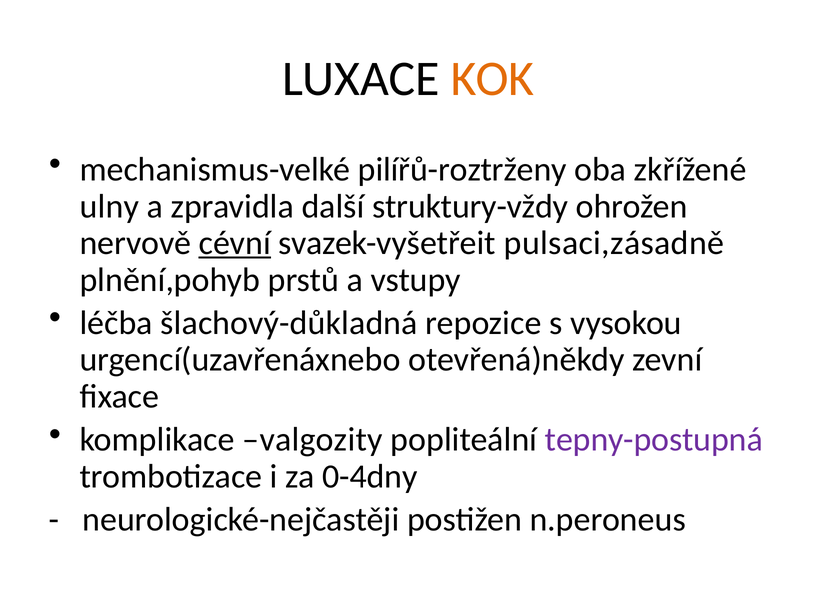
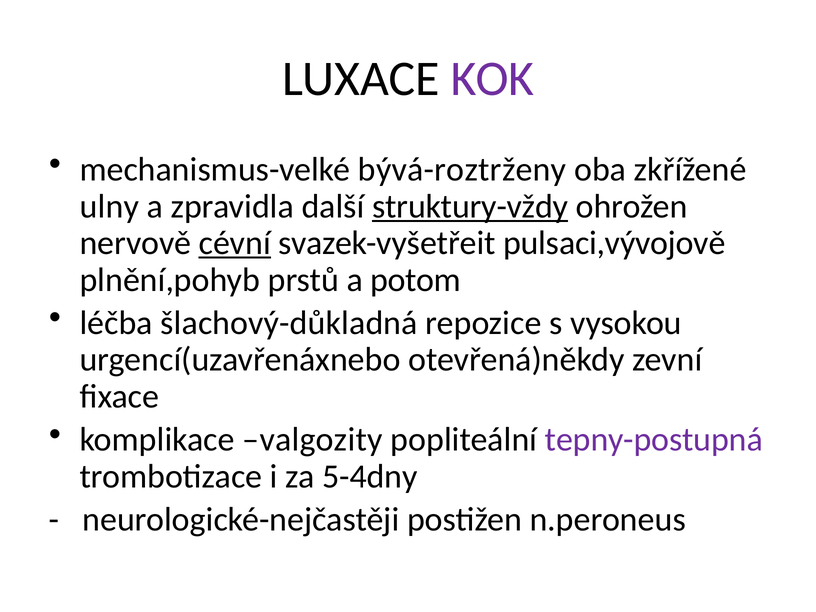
KOK colour: orange -> purple
pilířů-roztrženy: pilířů-roztrženy -> bývá-roztrženy
struktury-vždy underline: none -> present
pulsaci,zásadně: pulsaci,zásadně -> pulsaci,vývojově
vstupy: vstupy -> potom
0-4dny: 0-4dny -> 5-4dny
